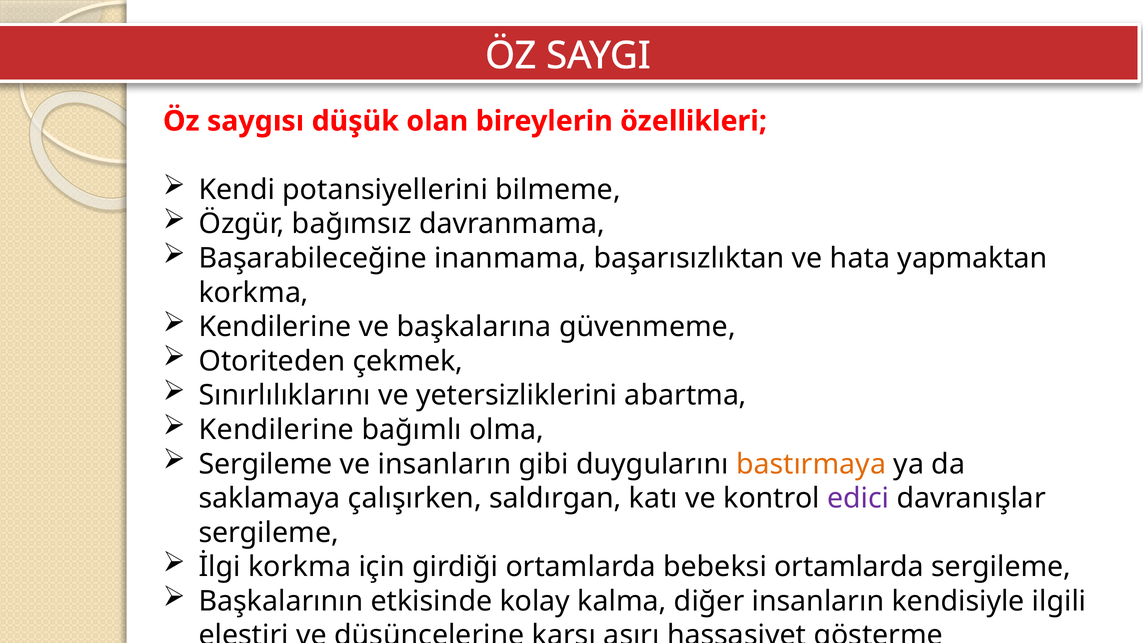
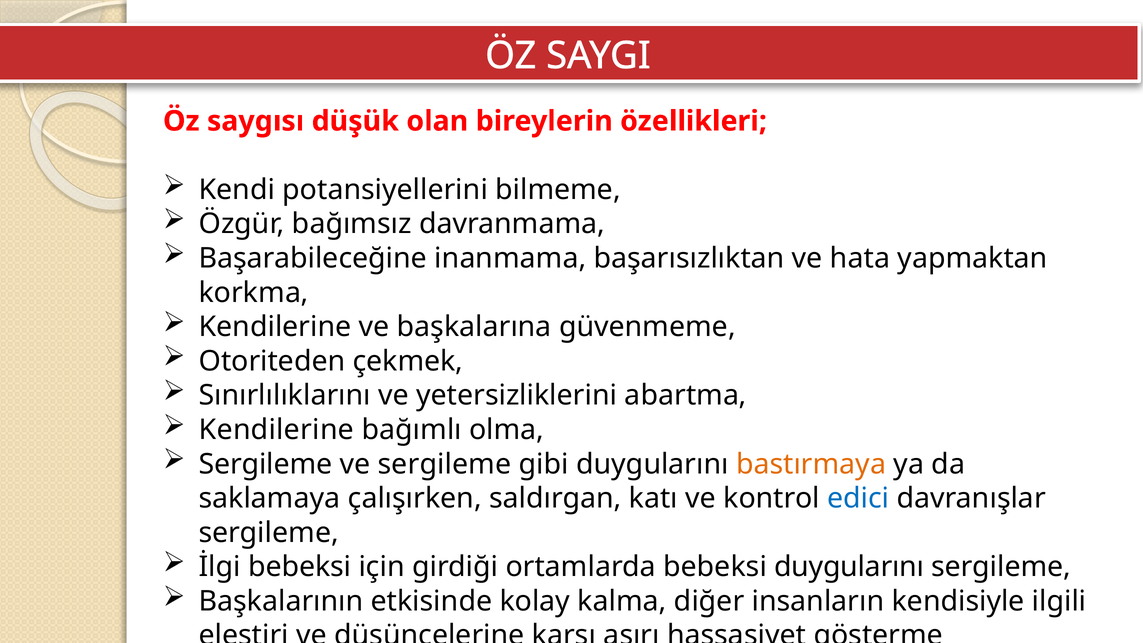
ve insanların: insanların -> sergileme
edici colour: purple -> blue
İlgi korkma: korkma -> bebeksi
bebeksi ortamlarda: ortamlarda -> duygularını
